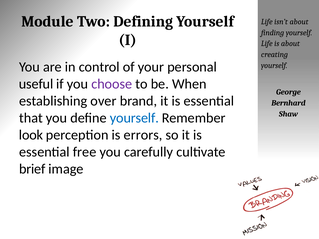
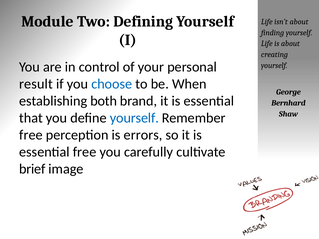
useful: useful -> result
choose colour: purple -> blue
over: over -> both
look at (31, 135): look -> free
